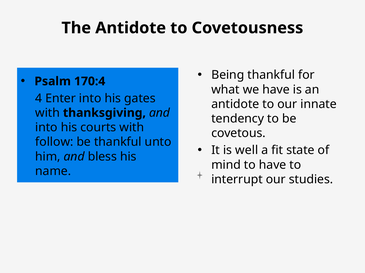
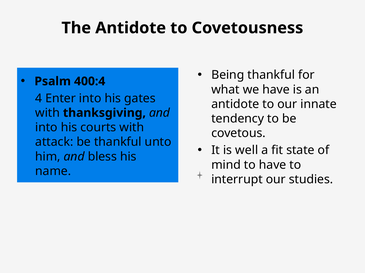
170:4: 170:4 -> 400:4
follow: follow -> attack
